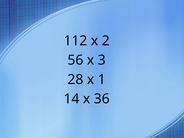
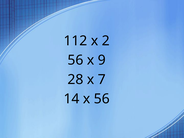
3: 3 -> 9
1: 1 -> 7
x 36: 36 -> 56
